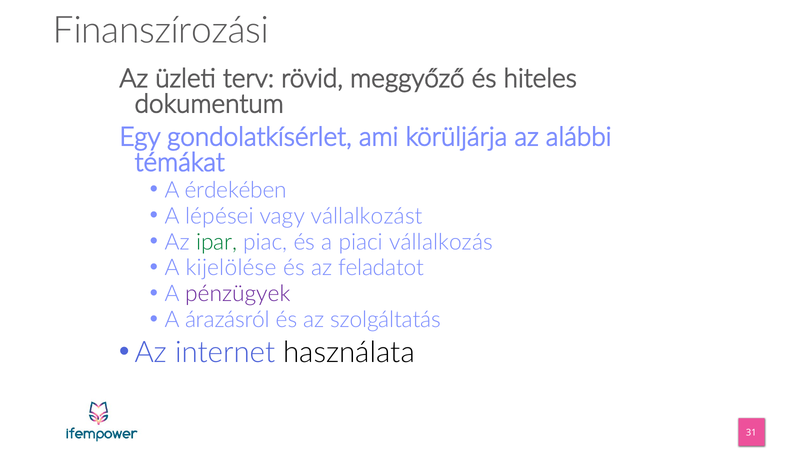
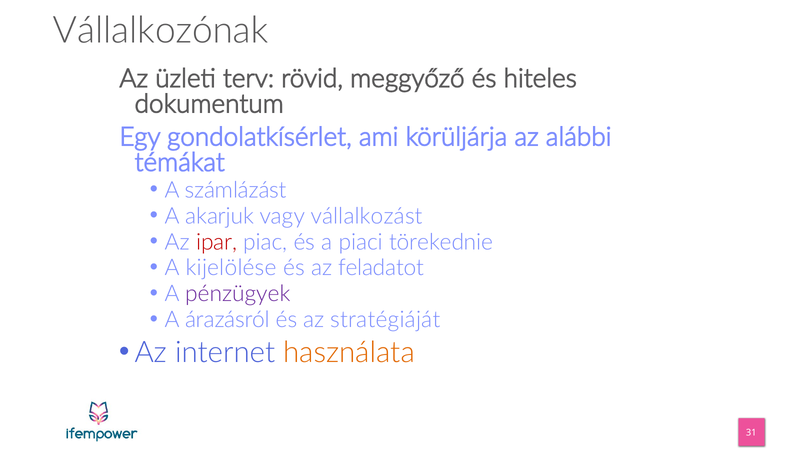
Finanszírozási: Finanszírozási -> Vállalkozónak
érdekében: érdekében -> számlázást
lépései: lépései -> akarjuk
ipar colour: green -> red
vállalkozás: vállalkozás -> törekednie
szolgáltatás: szolgáltatás -> stratégiáját
használata colour: black -> orange
